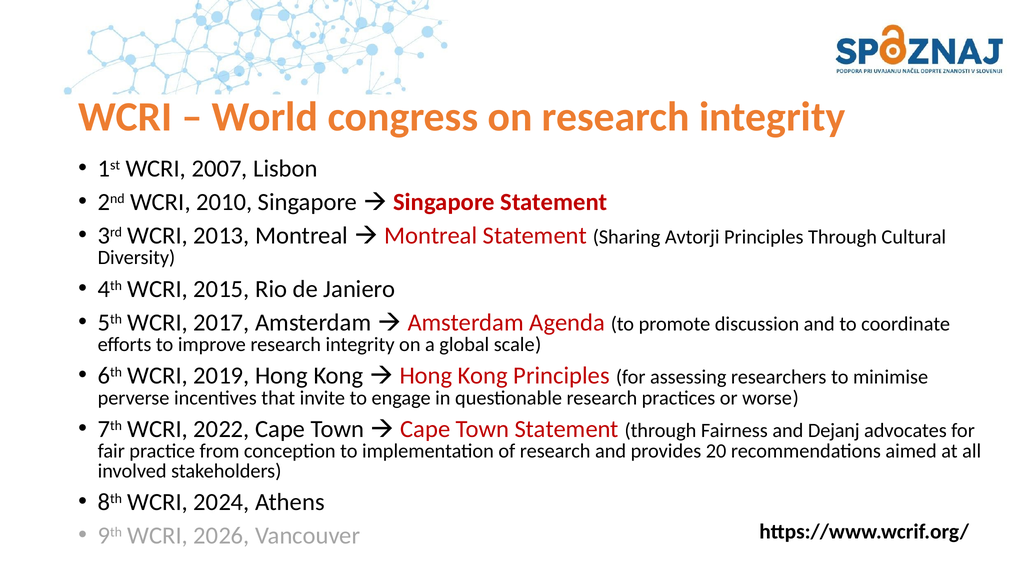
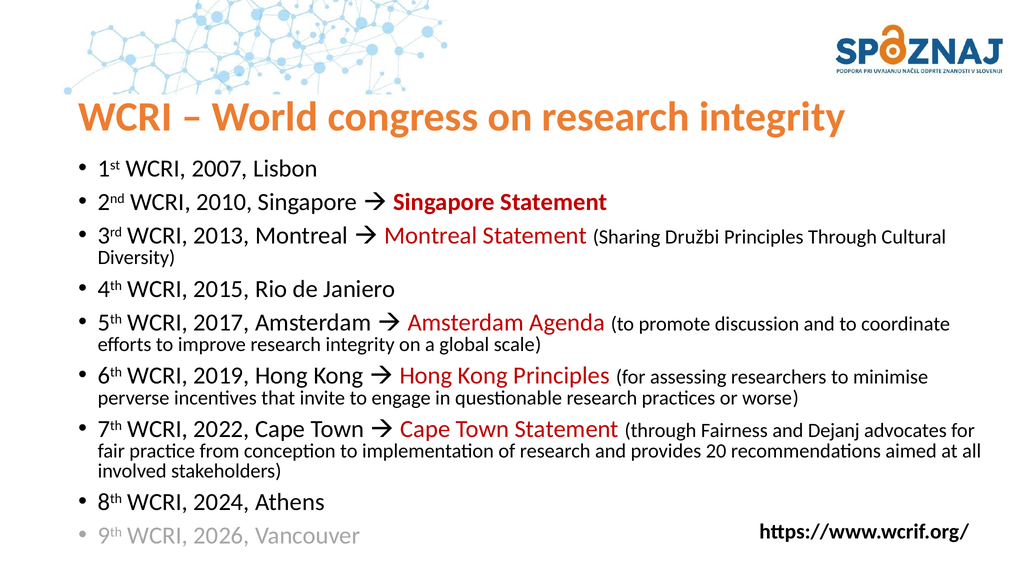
Avtorji: Avtorji -> Družbi
